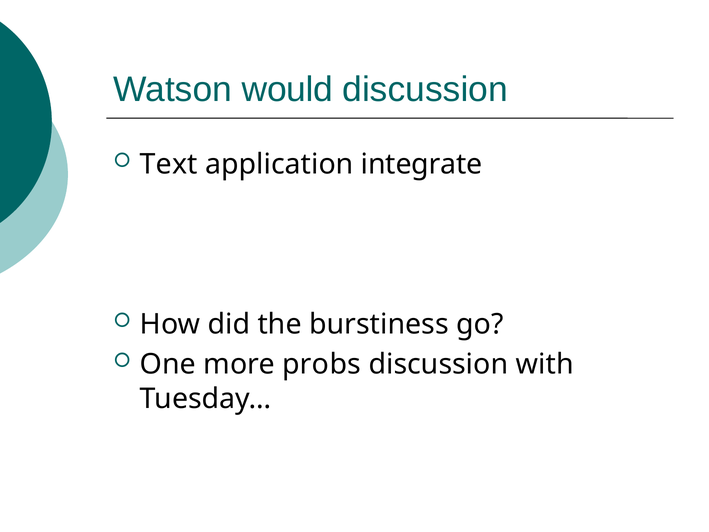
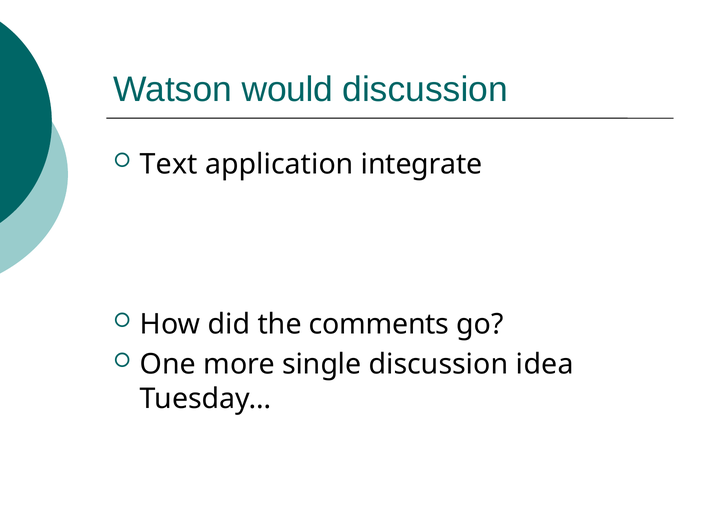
burstiness: burstiness -> comments
probs: probs -> single
with: with -> idea
